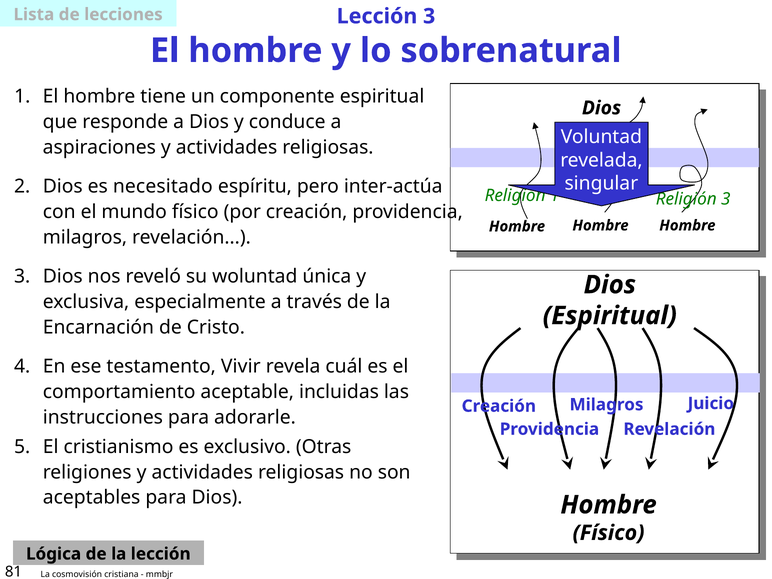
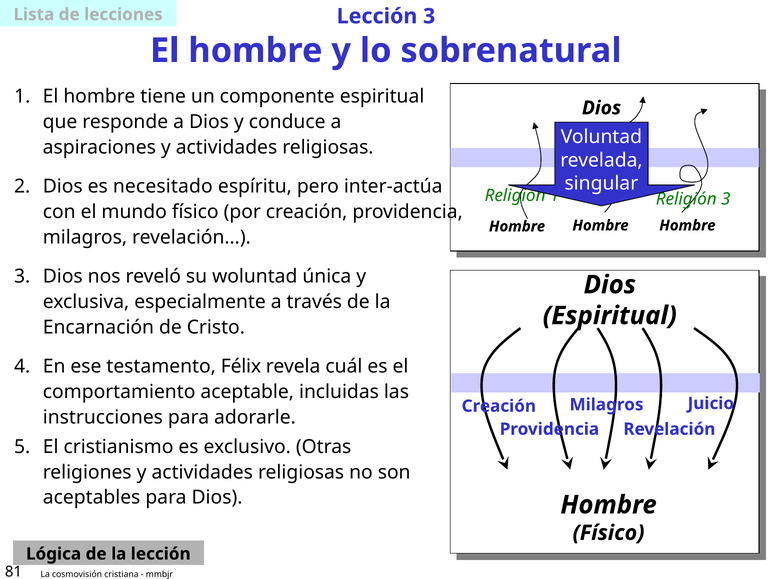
Vivir: Vivir -> Félix
